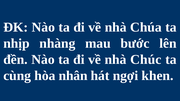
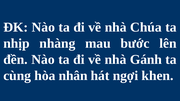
Chúc: Chúc -> Gánh
